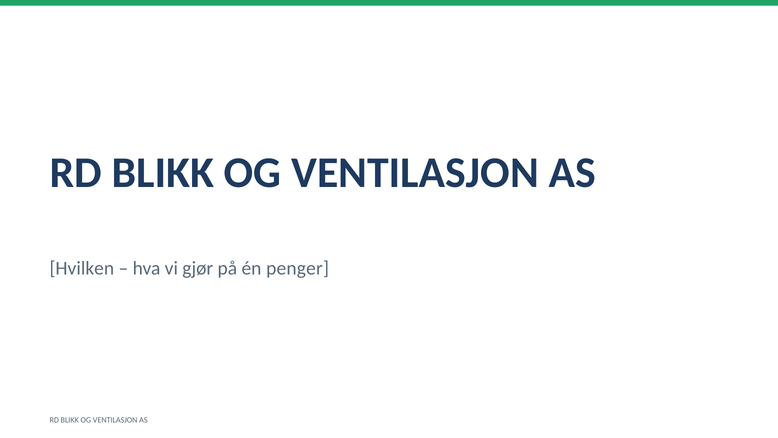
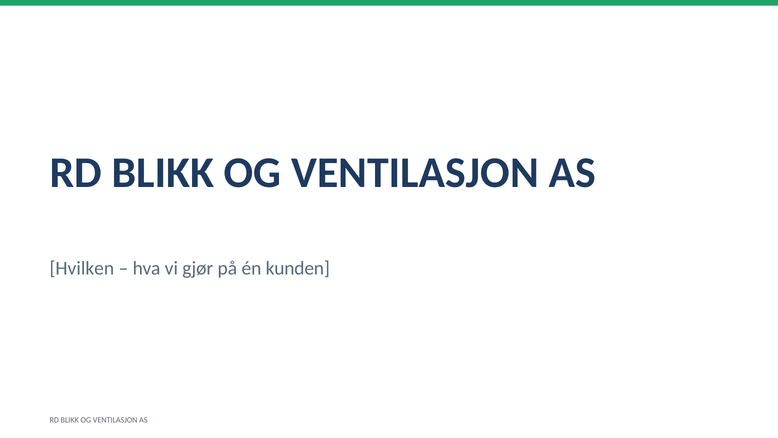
penger: penger -> kunden
